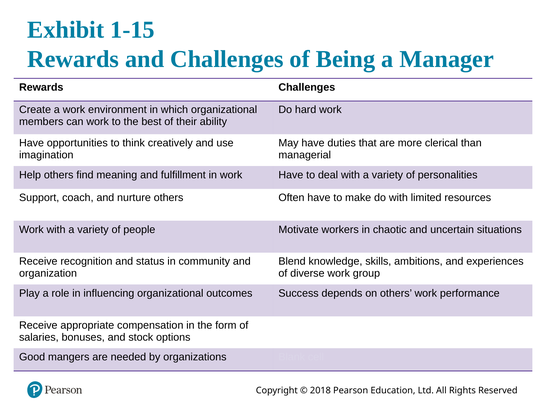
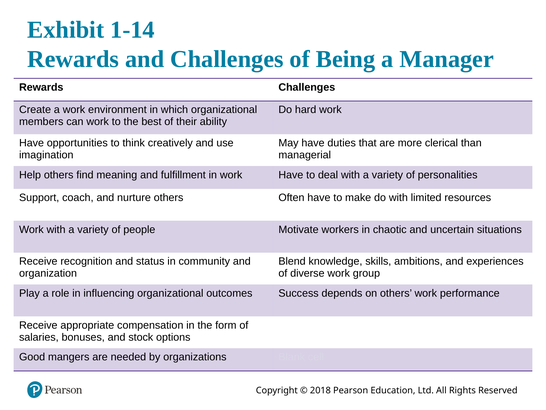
1-15: 1-15 -> 1-14
